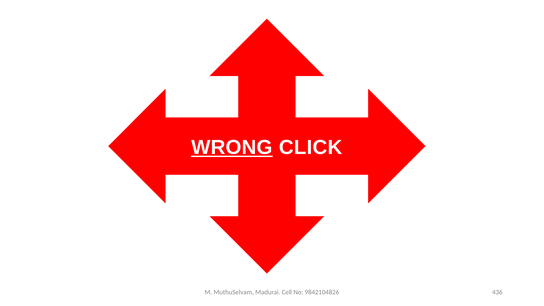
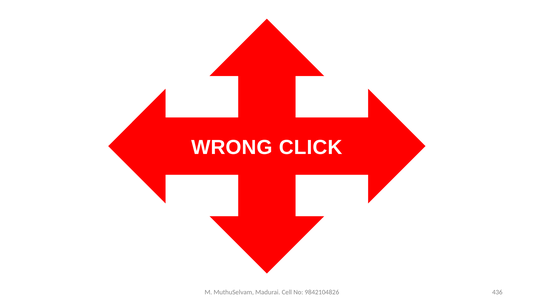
WRONG underline: present -> none
